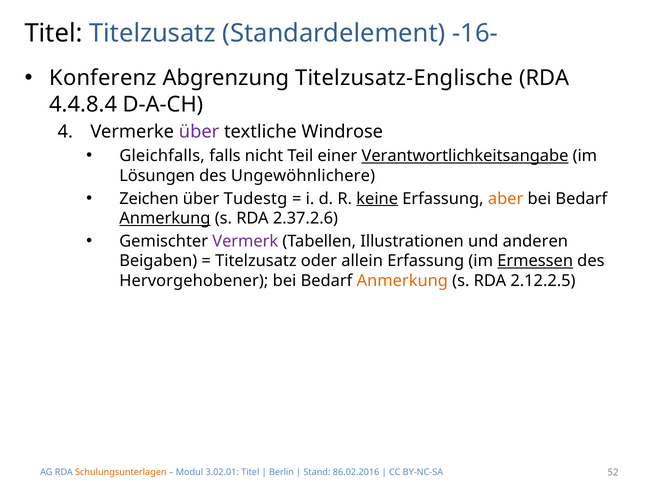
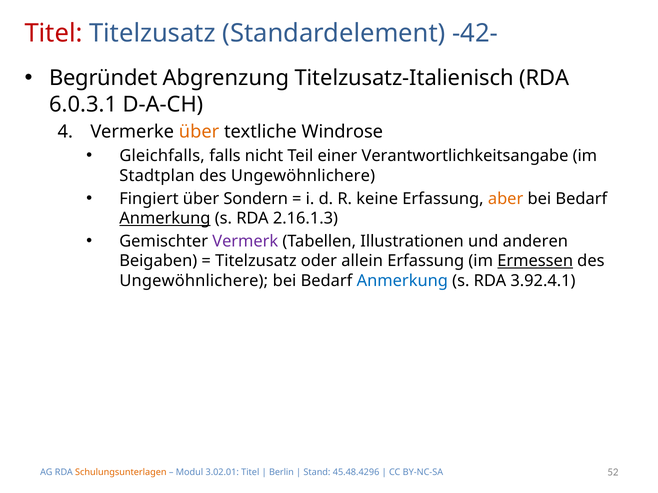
Titel at (54, 33) colour: black -> red
-16-: -16- -> -42-
Konferenz: Konferenz -> Begründet
Titelzusatz-Englische: Titelzusatz-Englische -> Titelzusatz-Italienisch
4.4.8.4: 4.4.8.4 -> 6.0.3.1
über at (199, 132) colour: purple -> orange
Verantwortlichkeitsangabe underline: present -> none
Lösungen: Lösungen -> Stadtplan
Zeichen: Zeichen -> Fingiert
Tudestg: Tudestg -> Sondern
keine underline: present -> none
2.37.2.6: 2.37.2.6 -> 2.16.1.3
Hervorgehobener at (194, 281): Hervorgehobener -> Ungewöhnlichere
Anmerkung at (402, 281) colour: orange -> blue
2.12.2.5: 2.12.2.5 -> 3.92.4.1
86.02.2016: 86.02.2016 -> 45.48.4296
